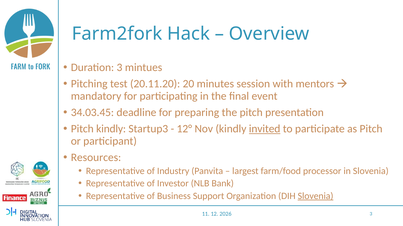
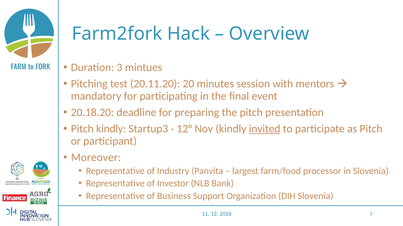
34.03.45: 34.03.45 -> 20.18.20
Resources: Resources -> Moreover
Slovenia at (316, 197) underline: present -> none
